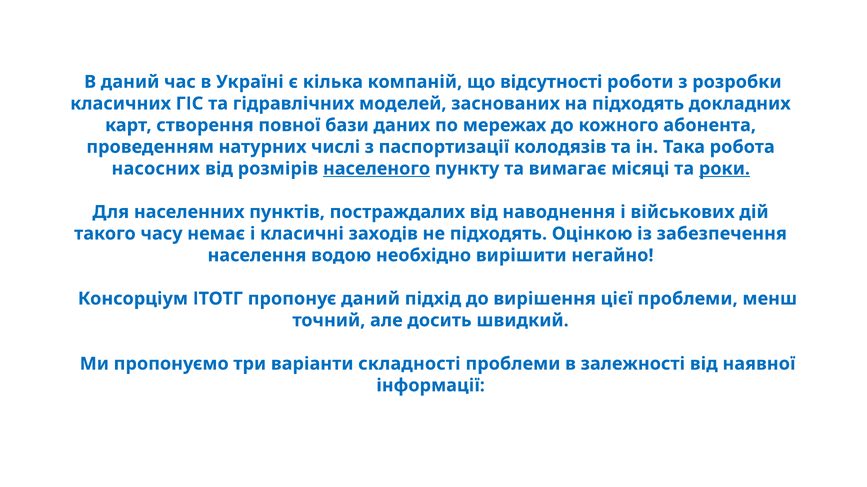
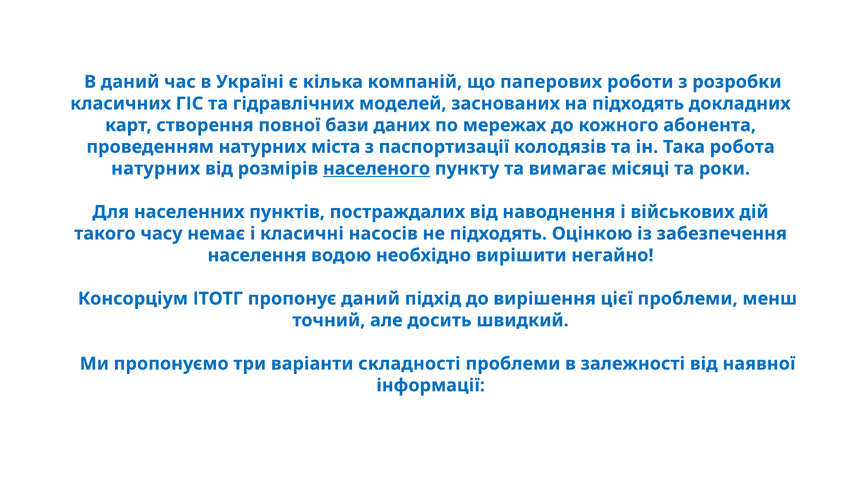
відсутності: відсутності -> паперових
числі: числі -> міста
насосних at (156, 169): насосних -> натурних
роки underline: present -> none
заходів: заходів -> насосів
